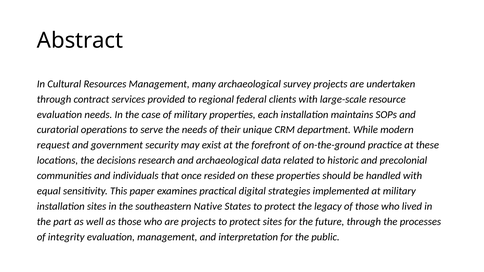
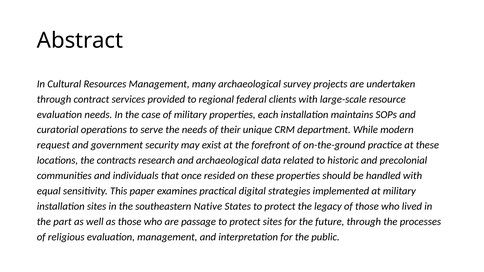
decisions: decisions -> contracts
are projects: projects -> passage
integrity: integrity -> religious
